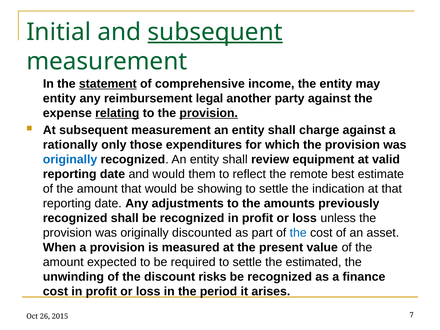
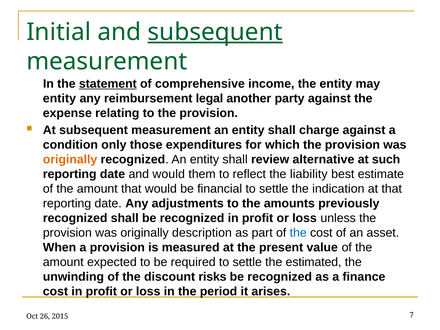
relating underline: present -> none
provision at (209, 113) underline: present -> none
rationally: rationally -> condition
originally at (70, 160) colour: blue -> orange
equipment: equipment -> alternative
valid: valid -> such
remote: remote -> liability
showing: showing -> financial
discounted: discounted -> description
